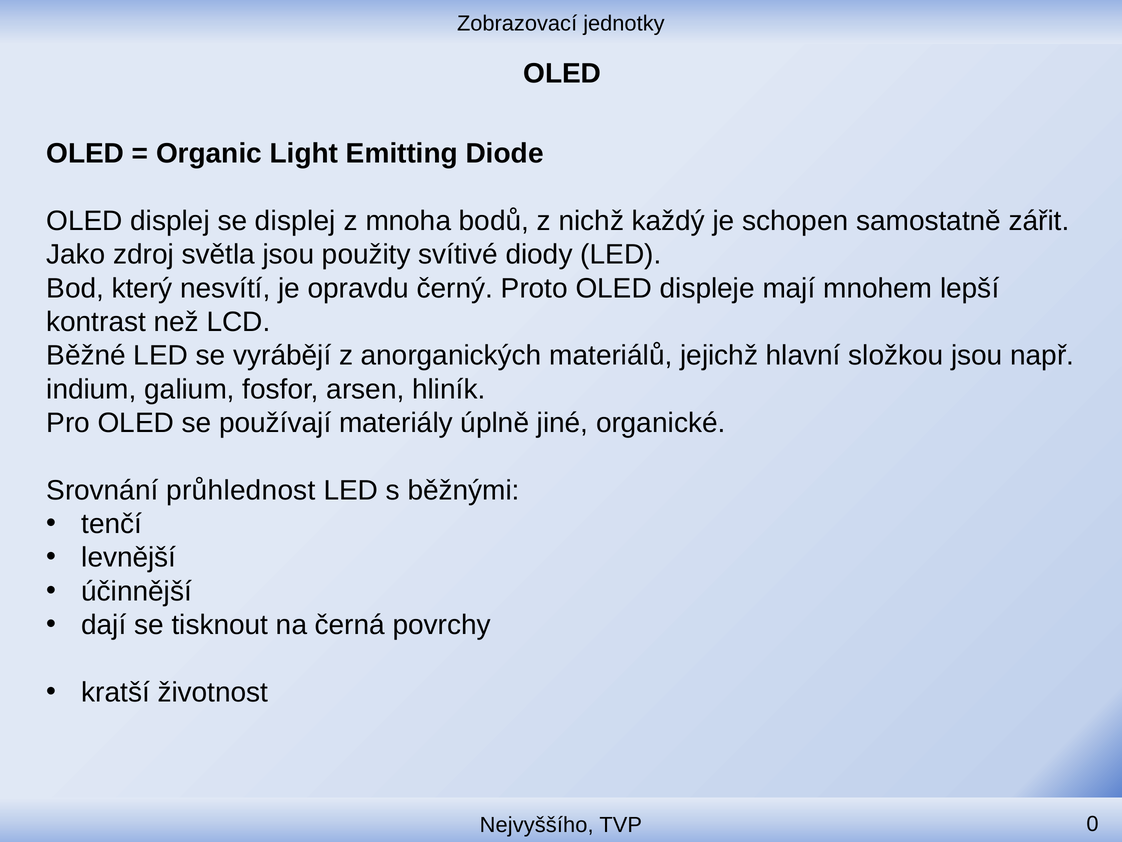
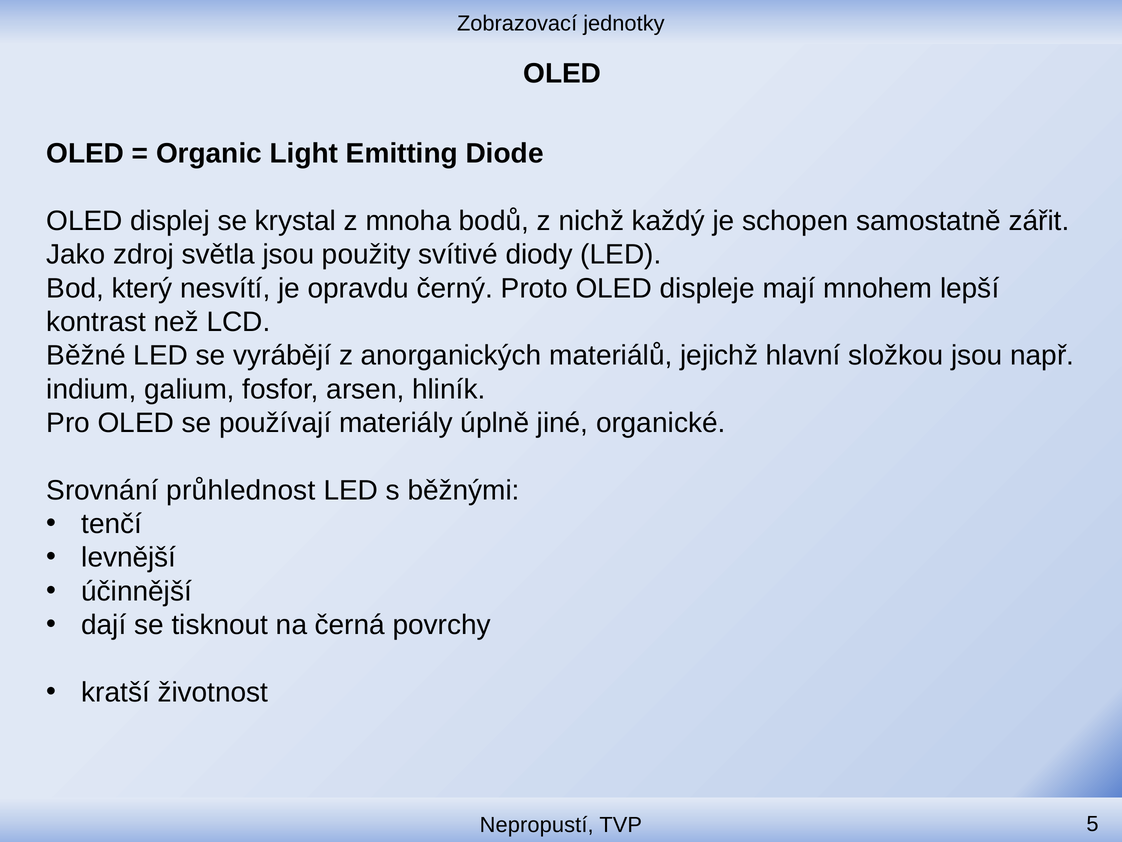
se displej: displej -> krystal
Nejvyššího: Nejvyššího -> Nepropustí
0: 0 -> 5
